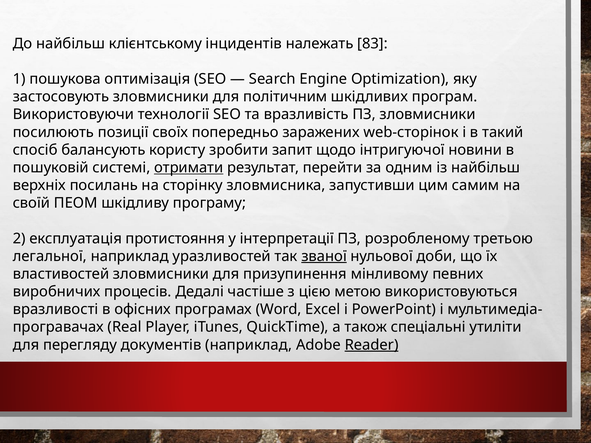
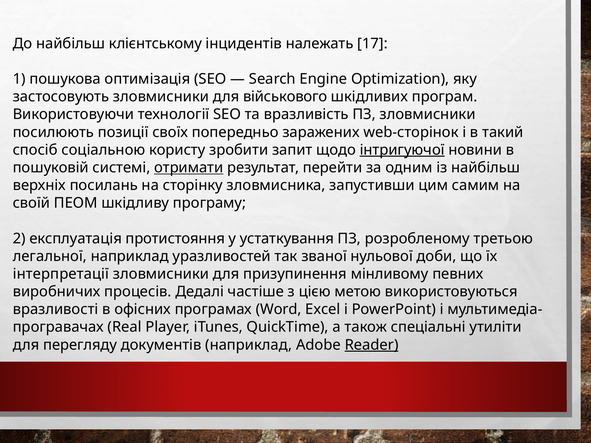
83: 83 -> 17
політичним: політичним -> військового
балансують: балансують -> соціальною
інтригуючої underline: none -> present
інтерпретації: інтерпретації -> устаткування
званої underline: present -> none
властивостей: властивостей -> інтерпретації
